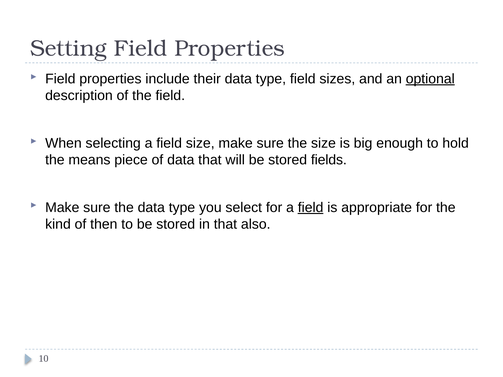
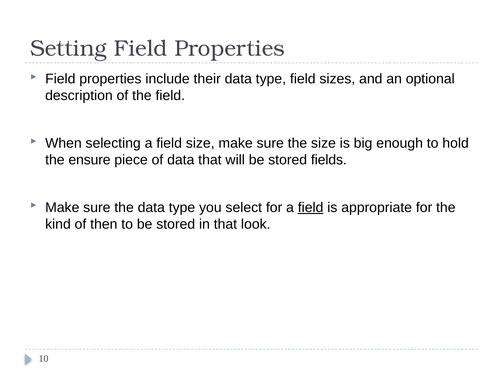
optional underline: present -> none
means: means -> ensure
also: also -> look
